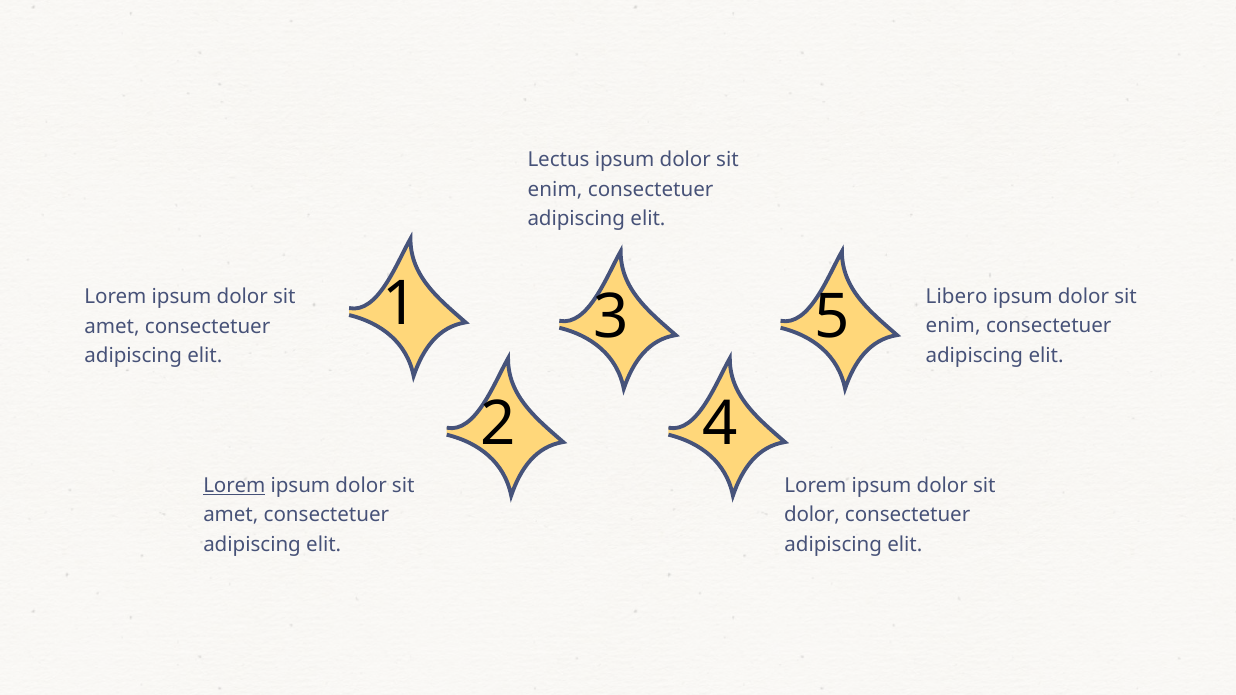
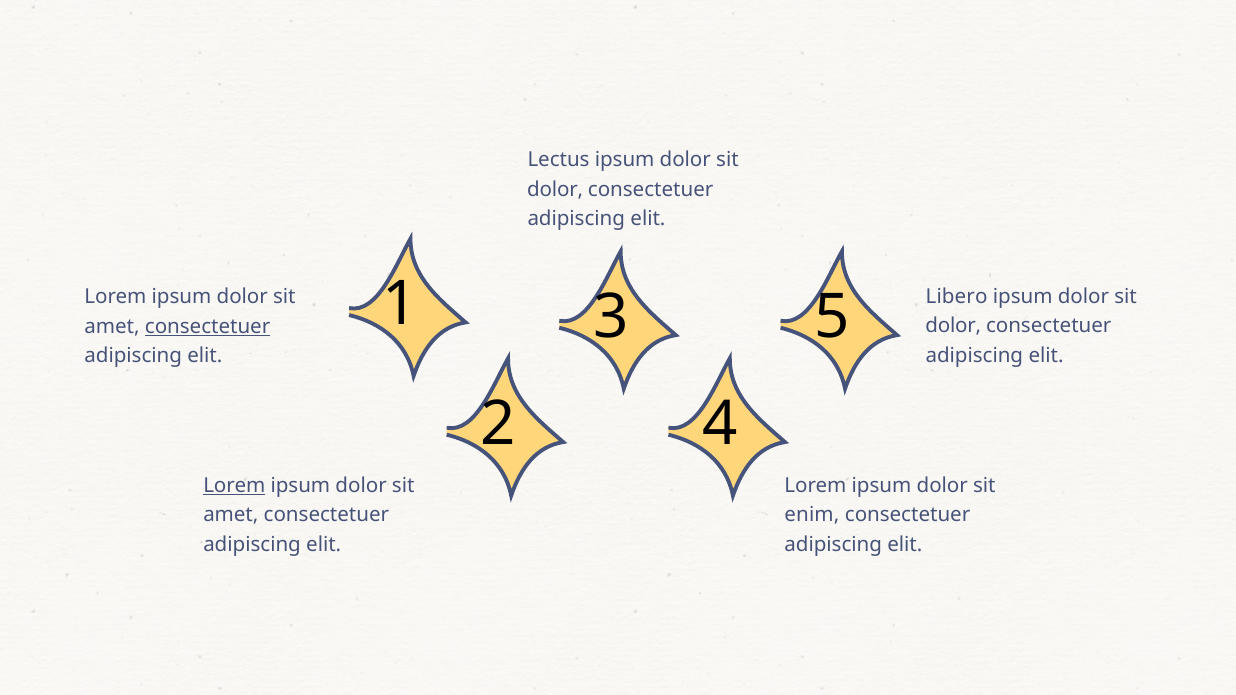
enim at (555, 189): enim -> dolor
enim at (953, 326): enim -> dolor
consectetuer at (208, 326) underline: none -> present
dolor at (812, 515): dolor -> enim
